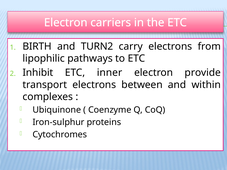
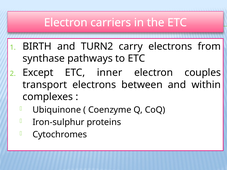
lipophilic: lipophilic -> synthase
Inhibit: Inhibit -> Except
provide: provide -> couples
